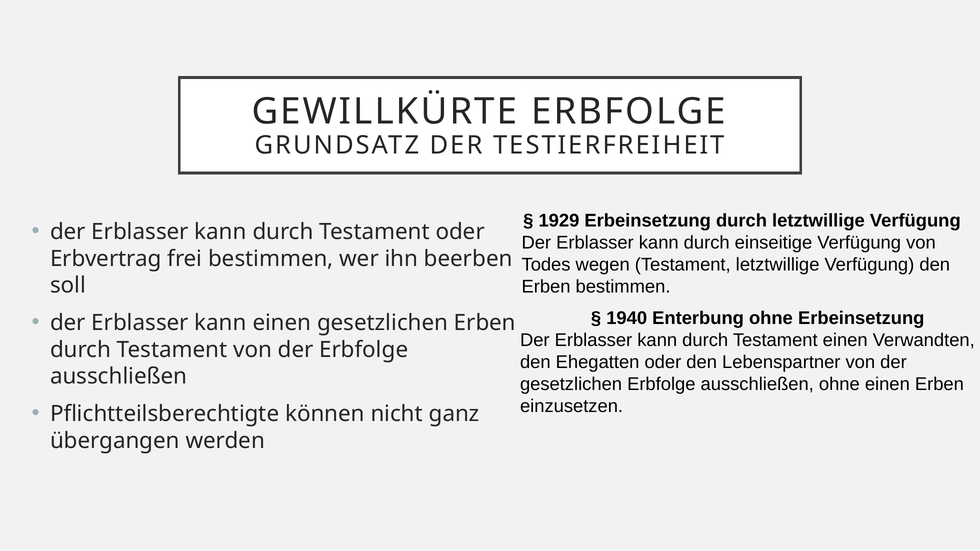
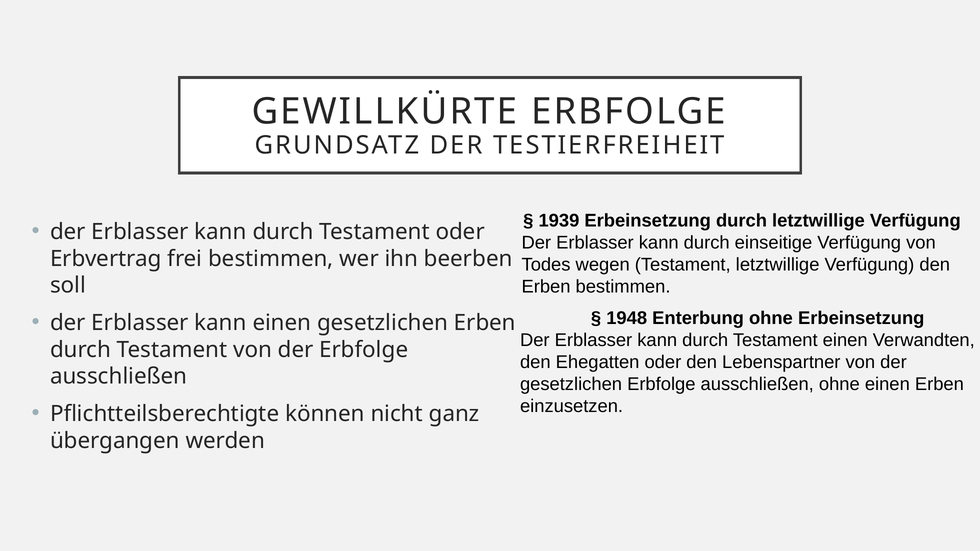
1929: 1929 -> 1939
1940: 1940 -> 1948
